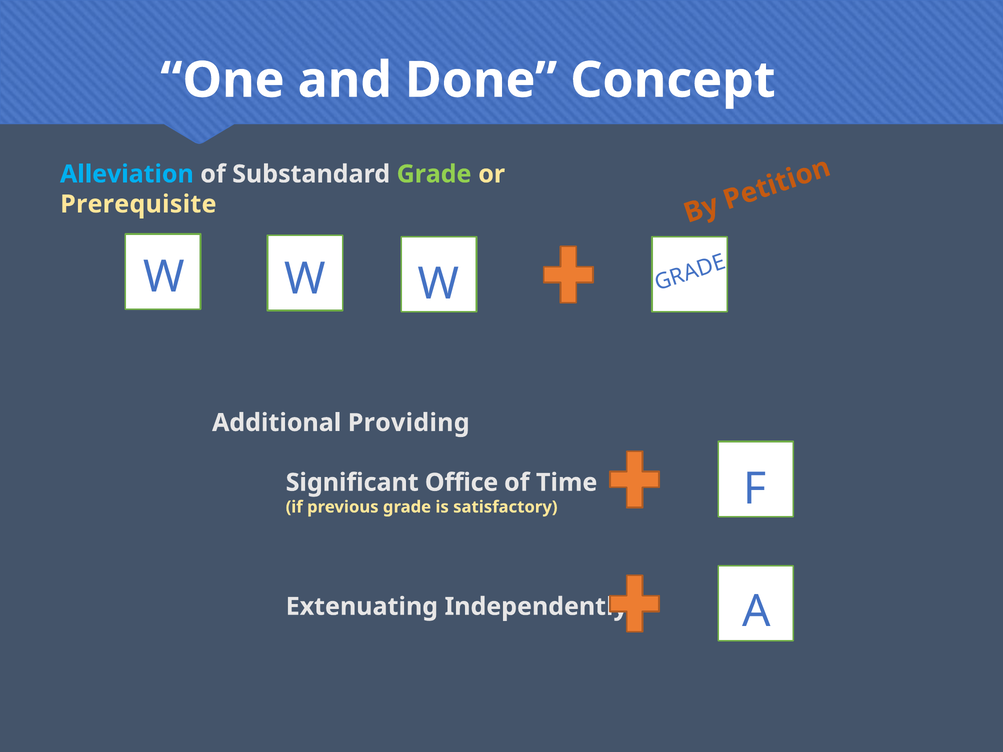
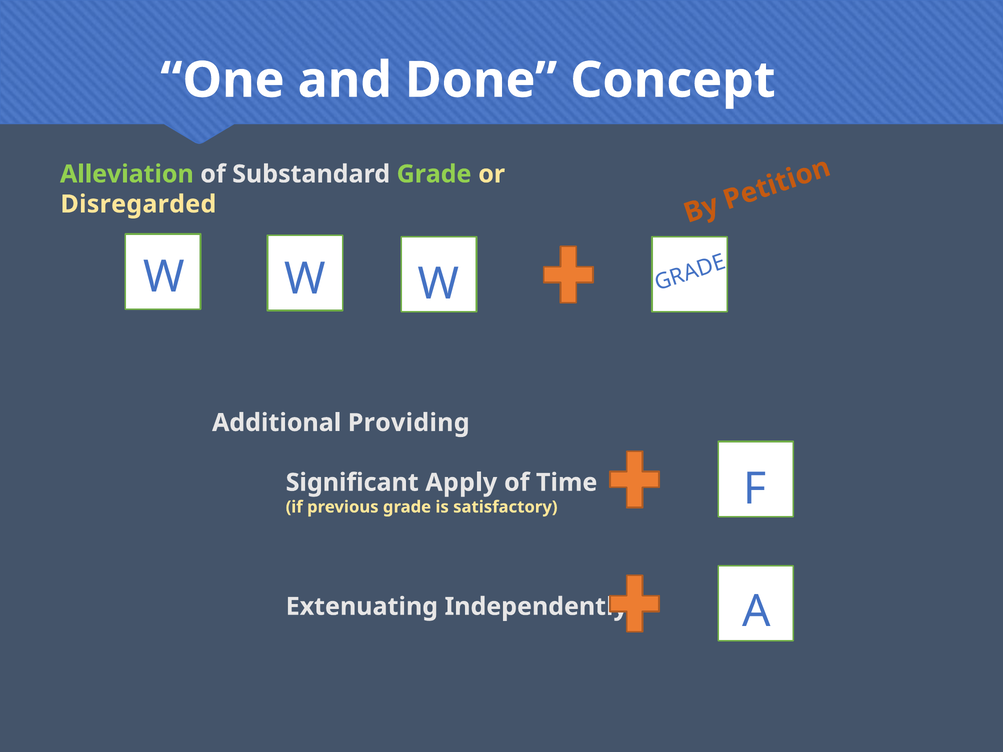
Alleviation colour: light blue -> light green
Prerequisite: Prerequisite -> Disregarded
Office: Office -> Apply
